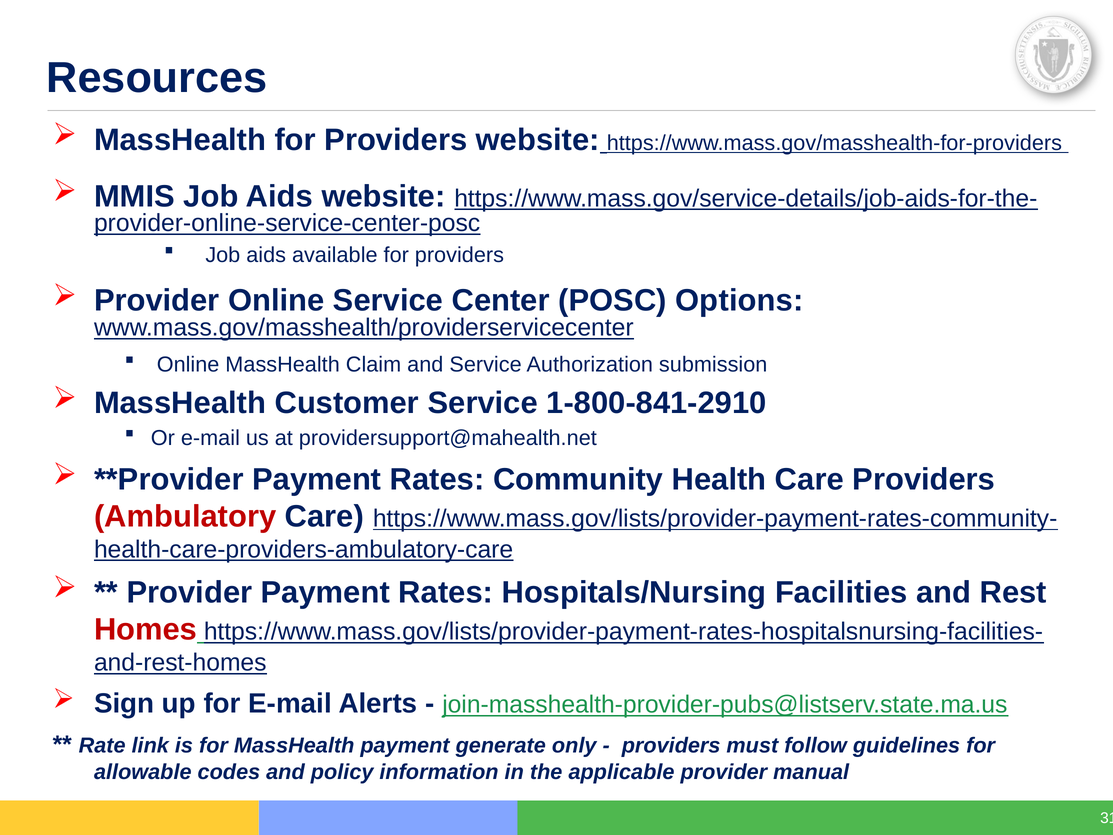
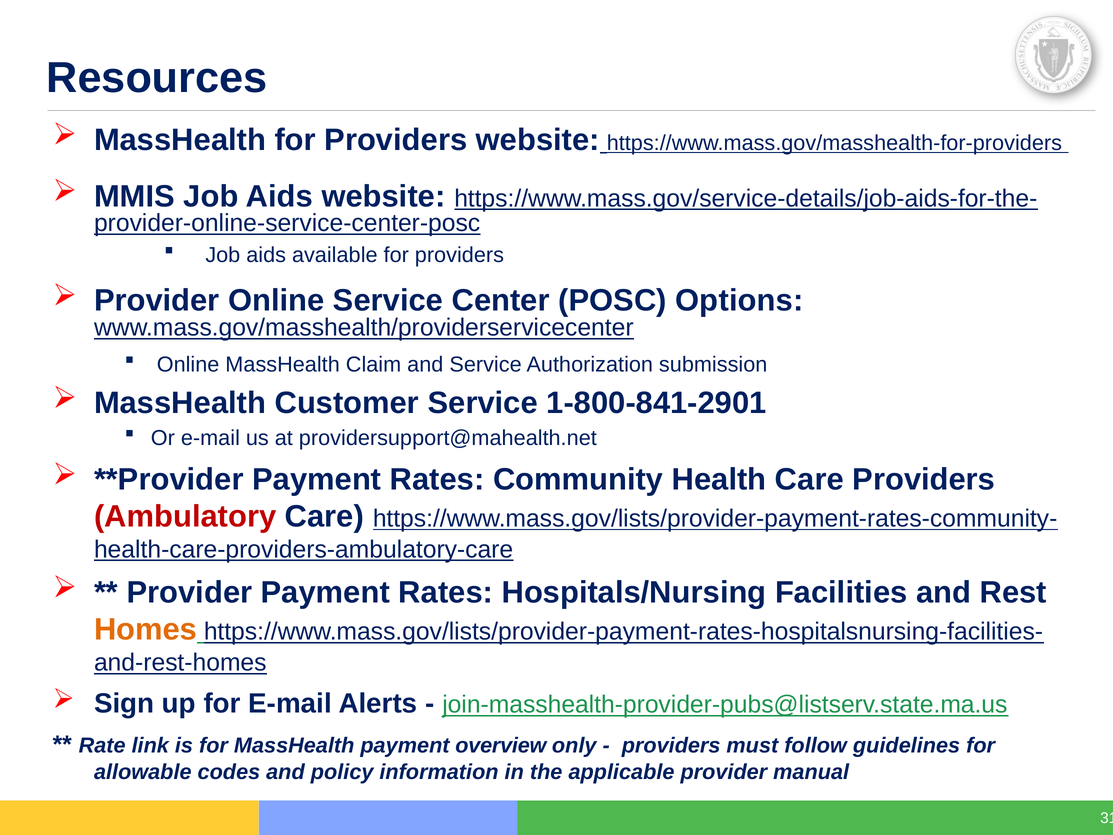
1-800-841-2910: 1-800-841-2910 -> 1-800-841-2901
Homes colour: red -> orange
generate: generate -> overview
